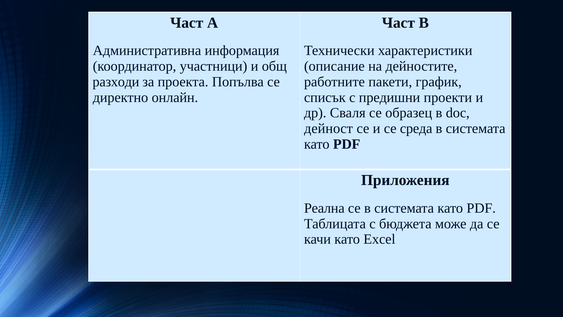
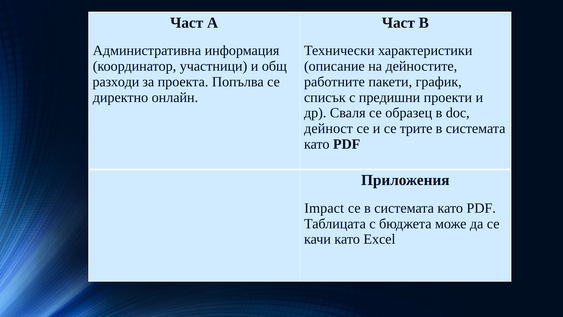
среда: среда -> трите
Реална: Реална -> Impact
